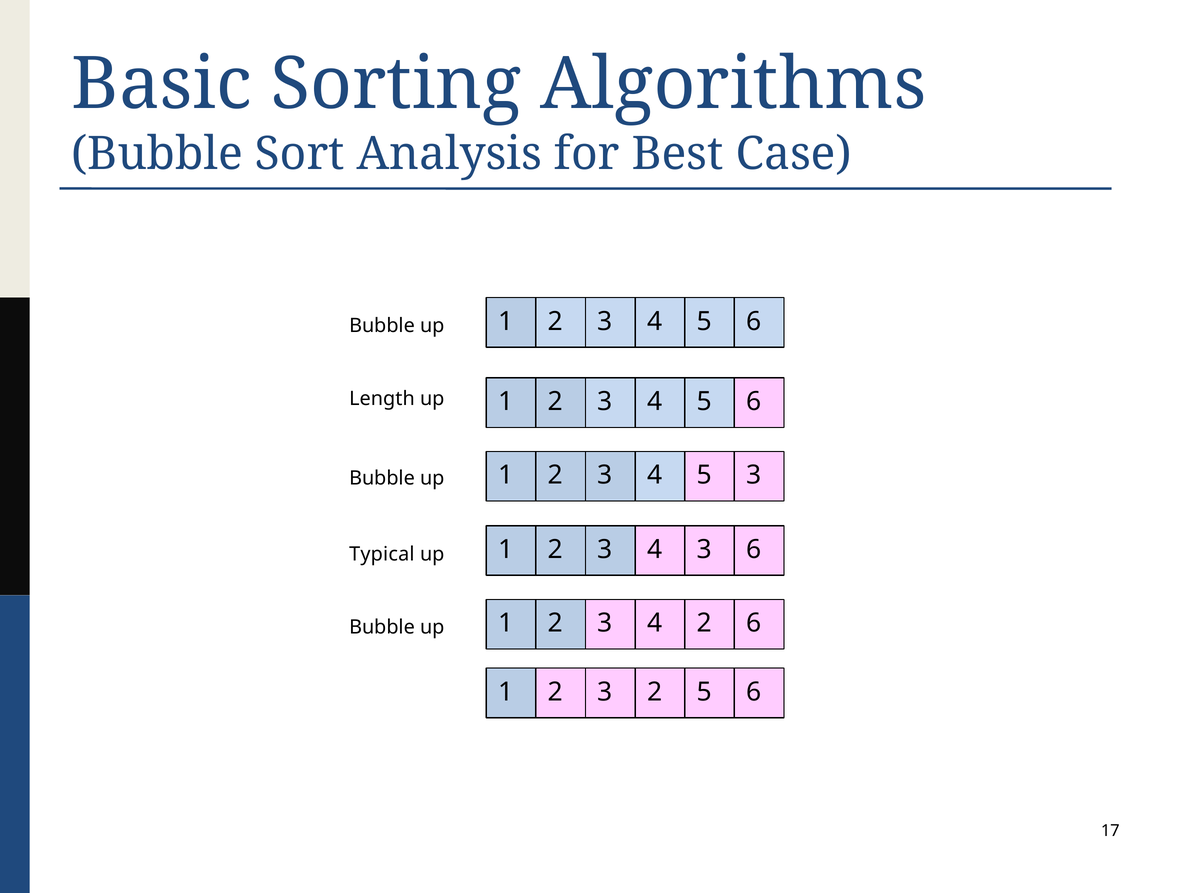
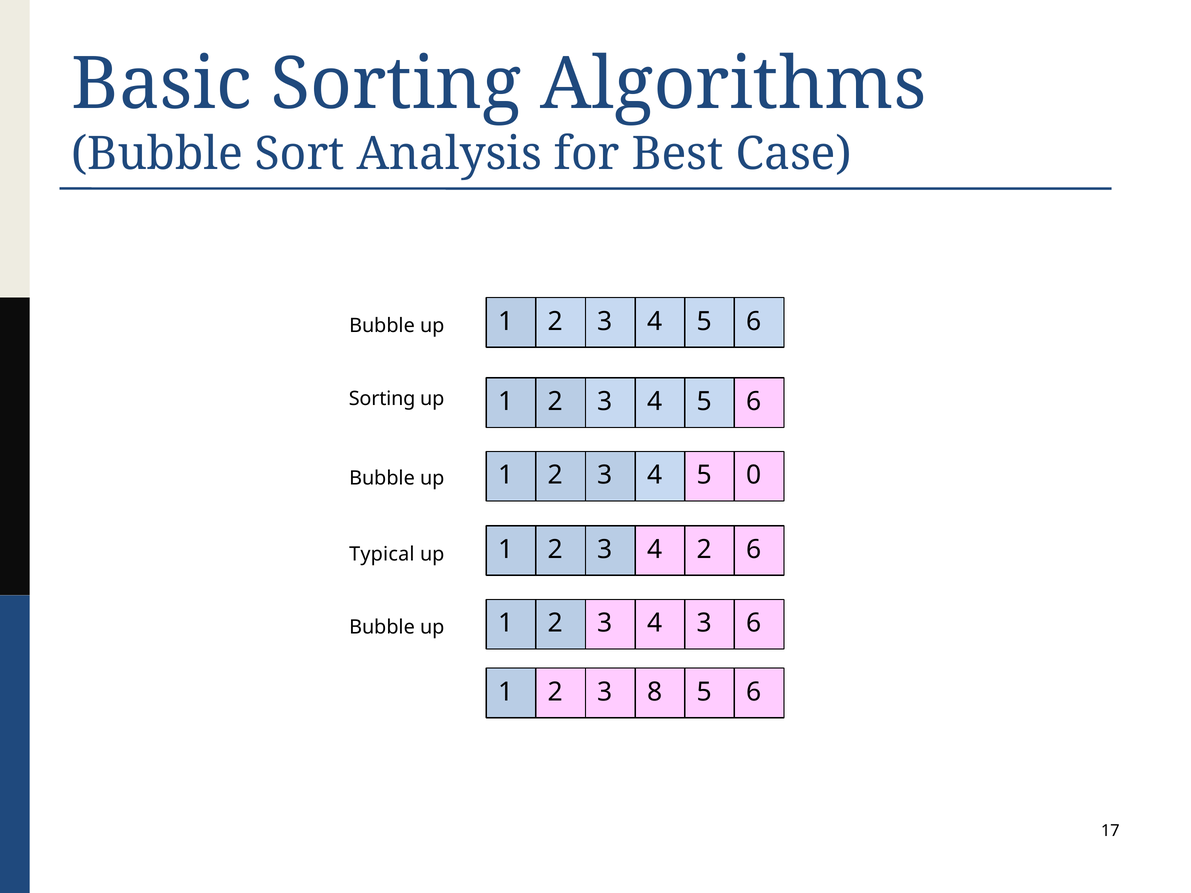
Length at (382, 399): Length -> Sorting
5 3: 3 -> 0
4 3: 3 -> 2
4 2: 2 -> 3
3 2: 2 -> 8
